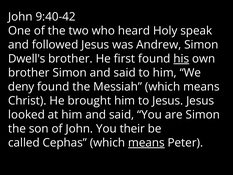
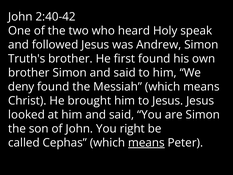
9:40-42: 9:40-42 -> 2:40-42
Dwell's: Dwell's -> Truth's
his underline: present -> none
their: their -> right
